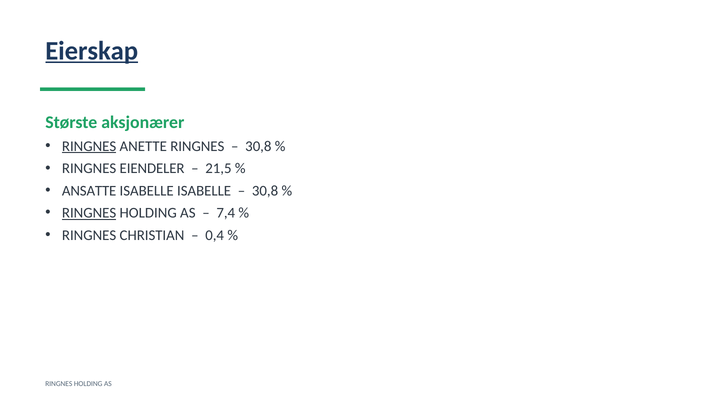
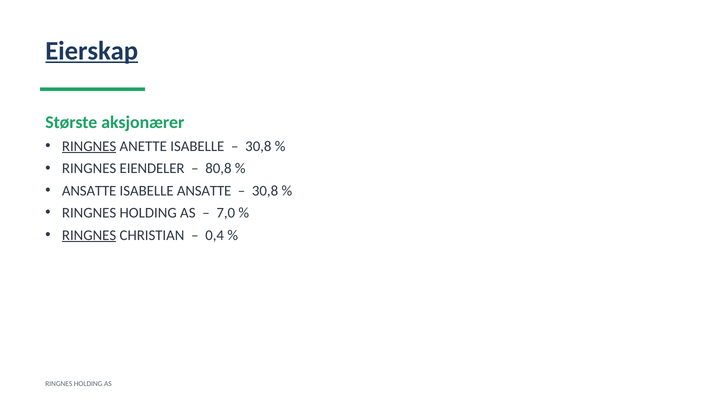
ANETTE RINGNES: RINGNES -> ISABELLE
21,5: 21,5 -> 80,8
ISABELLE ISABELLE: ISABELLE -> ANSATTE
RINGNES at (89, 213) underline: present -> none
7,4: 7,4 -> 7,0
RINGNES at (89, 235) underline: none -> present
